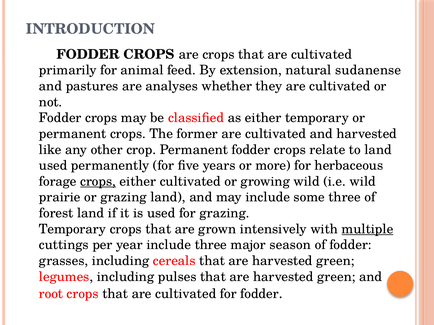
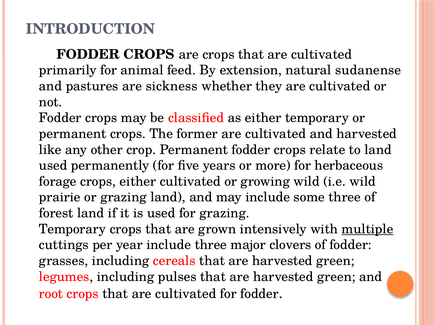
analyses: analyses -> sickness
crops at (98, 182) underline: present -> none
season: season -> clovers
